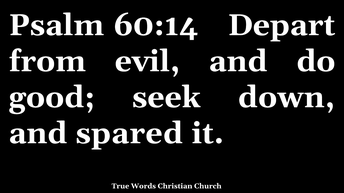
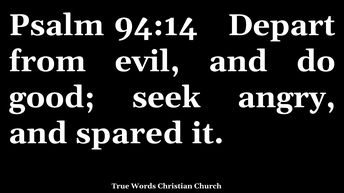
60:14: 60:14 -> 94:14
down: down -> angry
